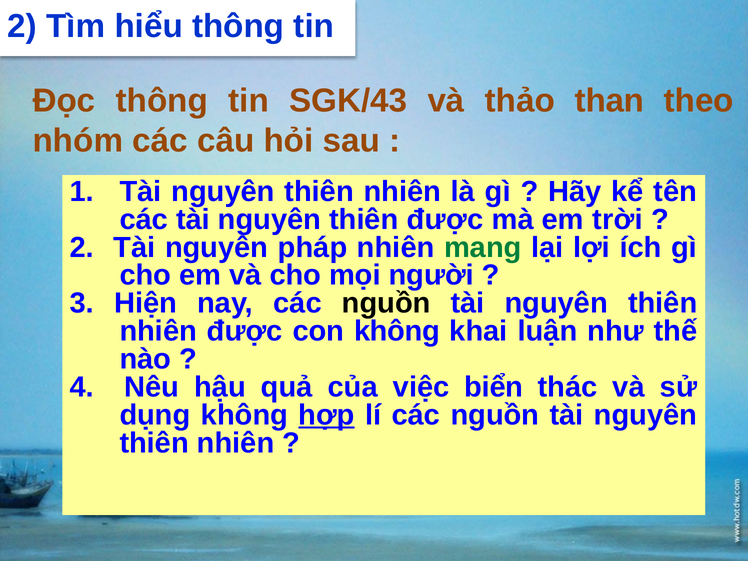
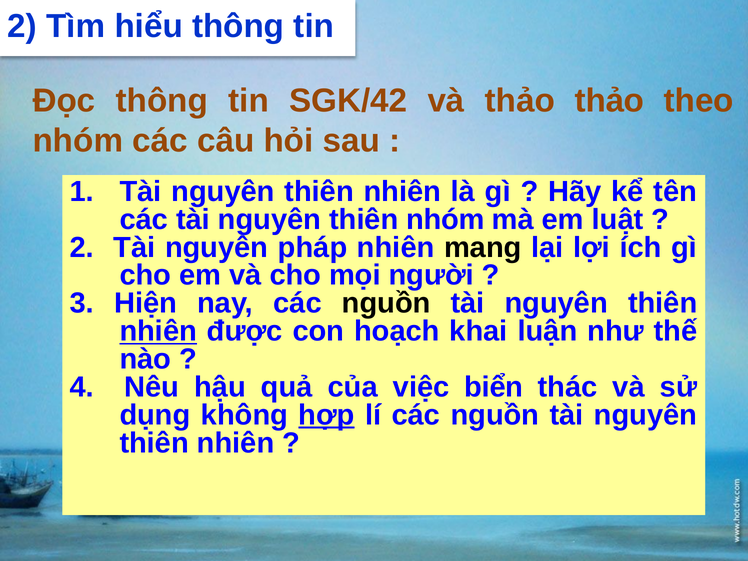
SGK/43: SGK/43 -> SGK/42
thảo than: than -> thảo
thiên được: được -> nhóm
trời: trời -> luật
mang colour: green -> black
nhiên at (158, 331) underline: none -> present
con không: không -> hoạch
